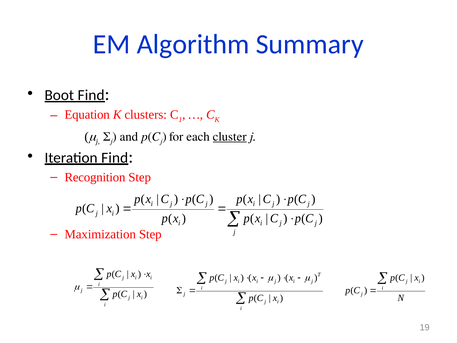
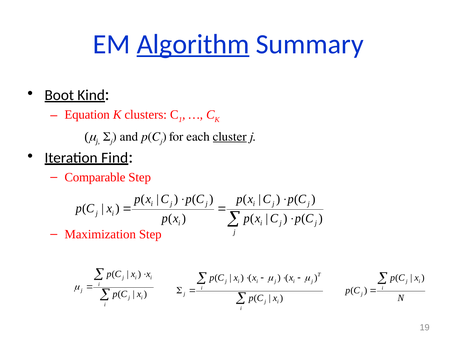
Algorithm underline: none -> present
Boot Find: Find -> Kind
Recognition: Recognition -> Comparable
